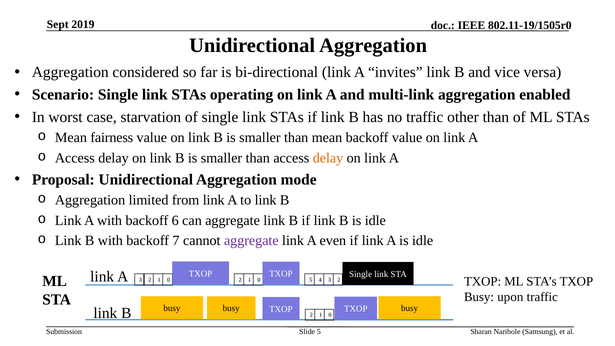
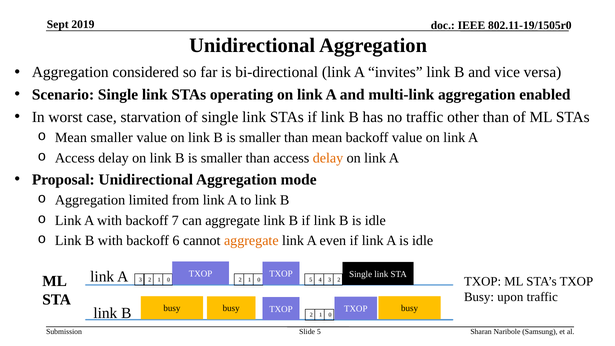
Mean fairness: fairness -> smaller
6: 6 -> 7
7: 7 -> 6
aggregate at (251, 240) colour: purple -> orange
